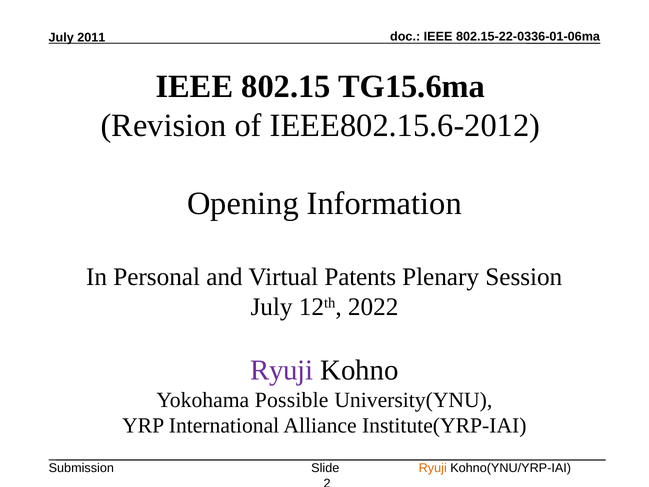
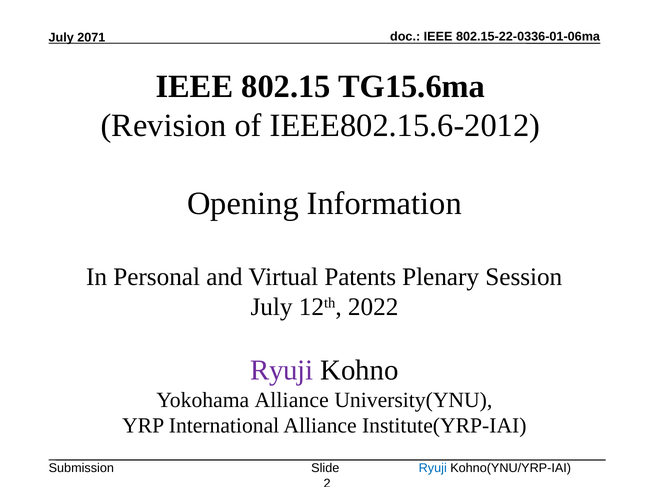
2011: 2011 -> 2071
Yokohama Possible: Possible -> Alliance
Ryuji at (433, 468) colour: orange -> blue
